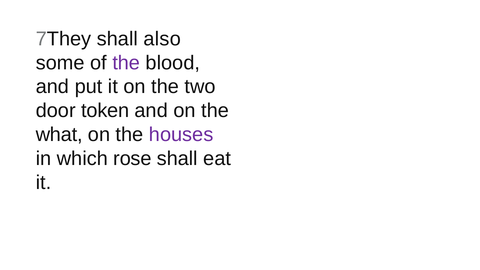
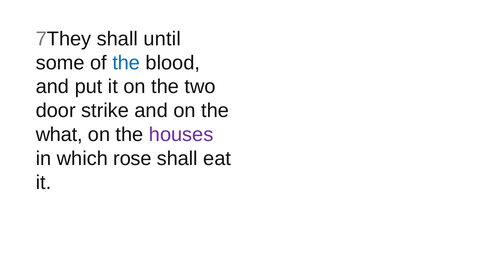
also: also -> until
the at (126, 63) colour: purple -> blue
token: token -> strike
